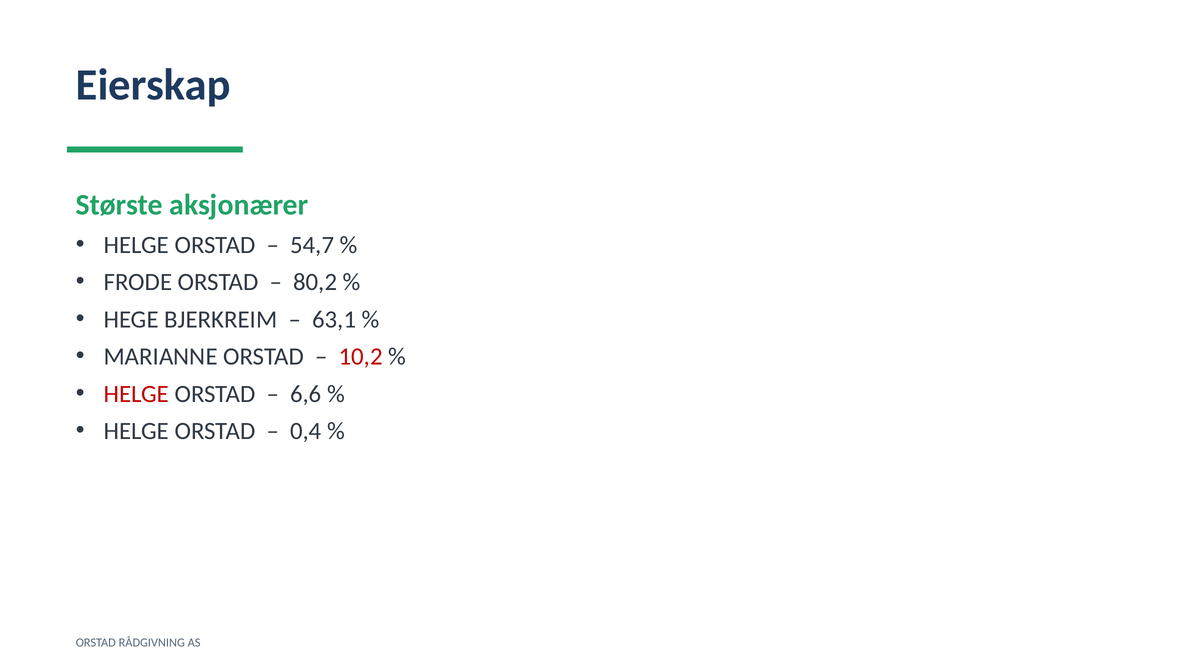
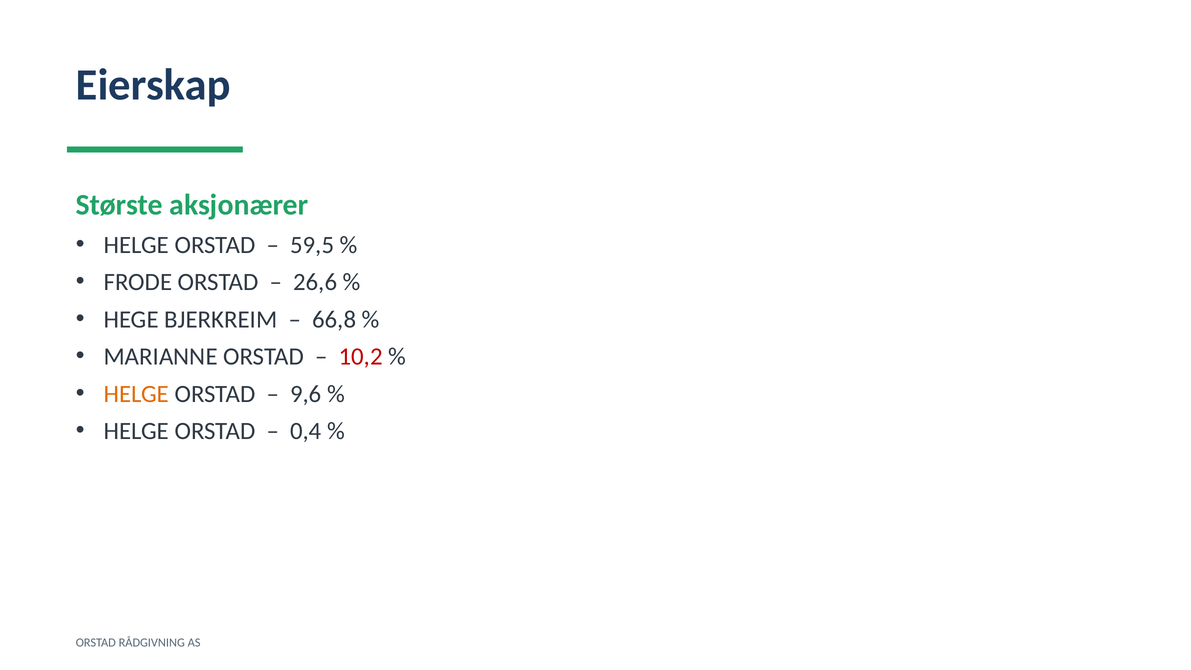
54,7: 54,7 -> 59,5
80,2: 80,2 -> 26,6
63,1: 63,1 -> 66,8
HELGE at (136, 394) colour: red -> orange
6,6: 6,6 -> 9,6
